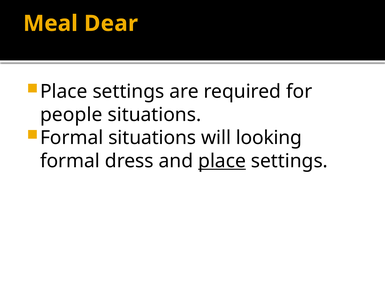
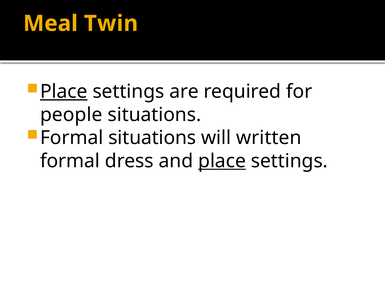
Dear: Dear -> Twin
Place at (64, 91) underline: none -> present
looking: looking -> written
